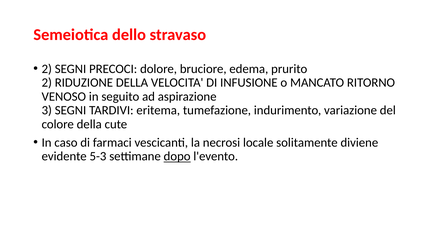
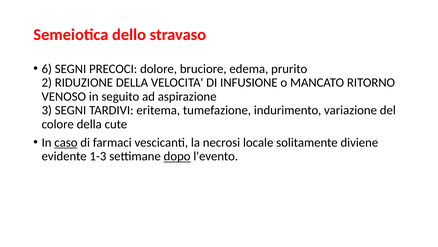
2 at (47, 69): 2 -> 6
caso underline: none -> present
5-3: 5-3 -> 1-3
